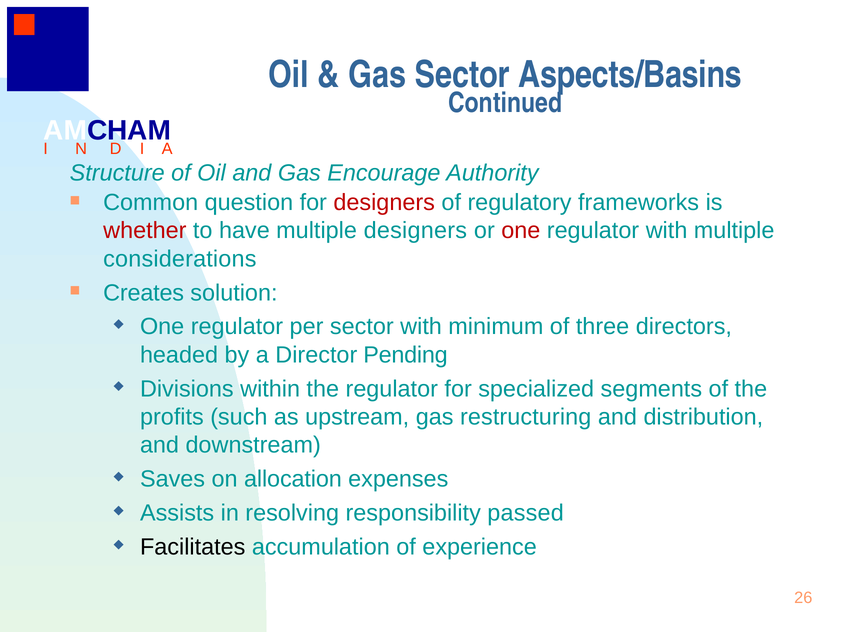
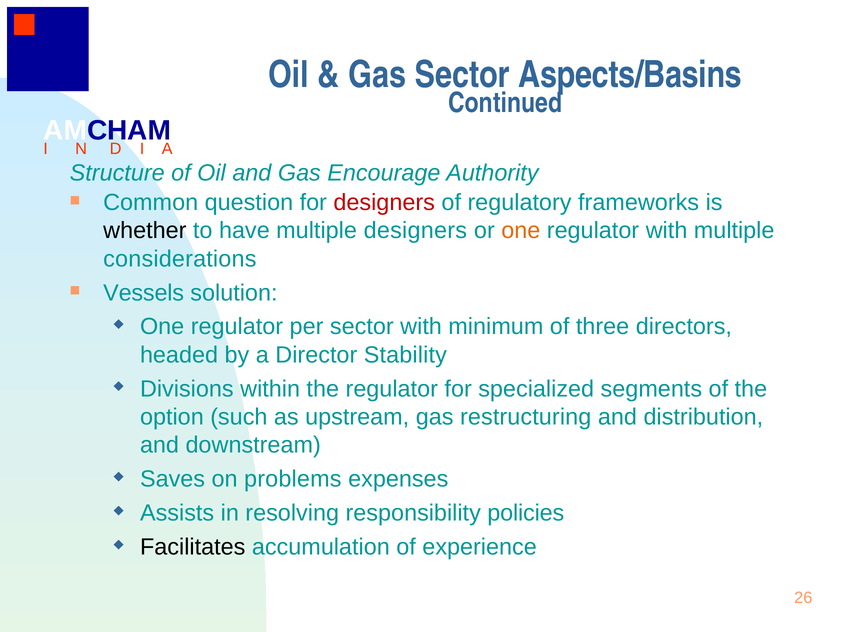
whether colour: red -> black
one at (521, 230) colour: red -> orange
Creates: Creates -> Vessels
Pending: Pending -> Stability
profits: profits -> option
allocation: allocation -> problems
passed: passed -> policies
